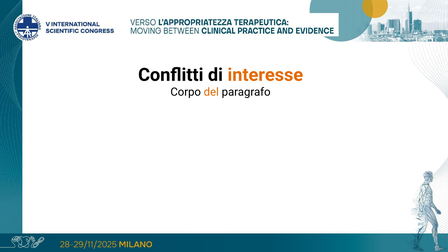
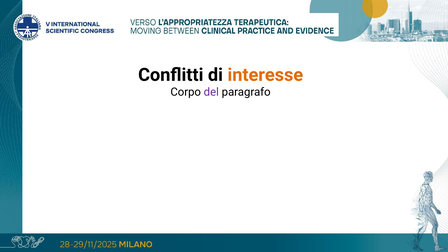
del colour: orange -> purple
